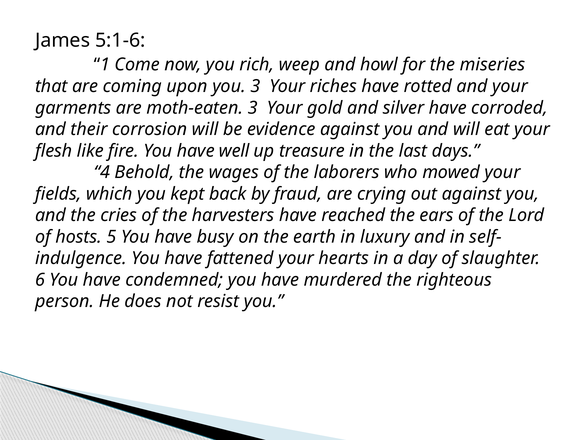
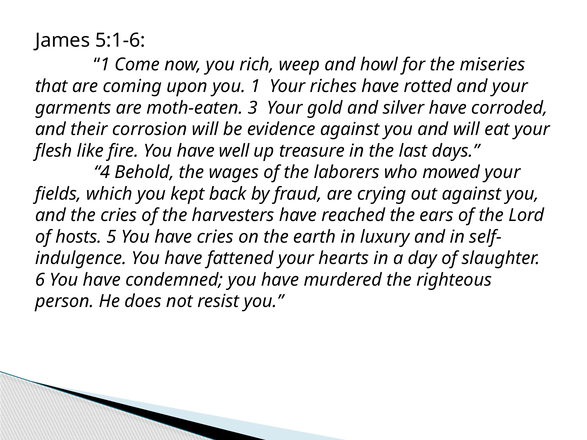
you 3: 3 -> 1
have busy: busy -> cries
